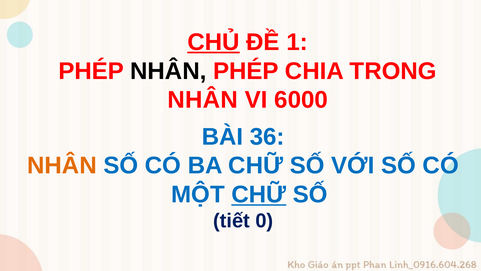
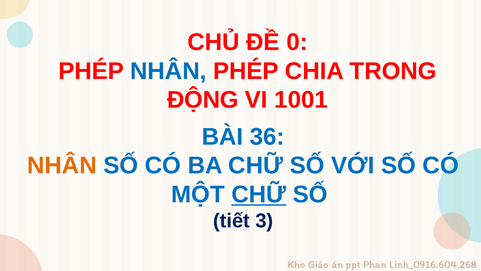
CHỦ underline: present -> none
1: 1 -> 0
NHÂN at (168, 71) colour: black -> blue
NHÂN at (203, 100): NHÂN -> ĐỘNG
6000: 6000 -> 1001
0: 0 -> 3
